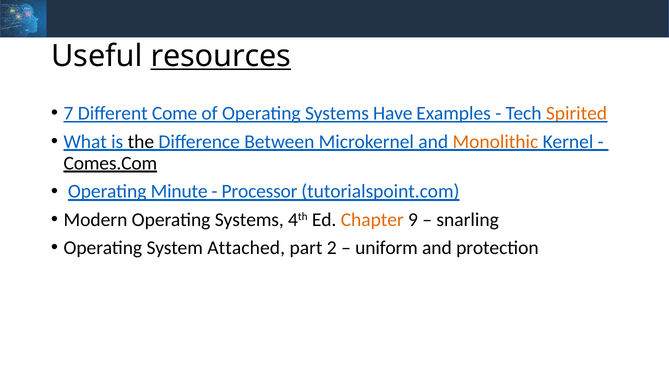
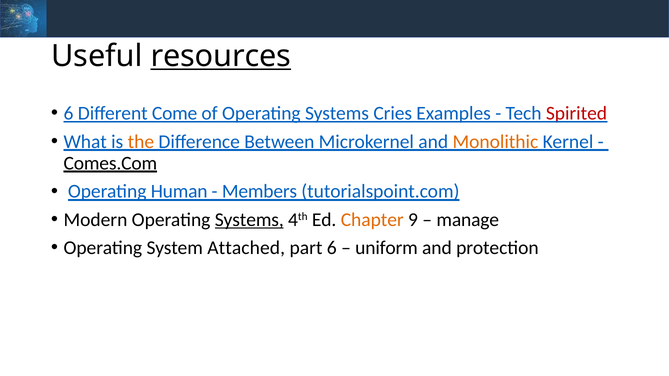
7 at (68, 113): 7 -> 6
Have: Have -> Cries
Spirited colour: orange -> red
the colour: black -> orange
Minute: Minute -> Human
Processor: Processor -> Members
Systems at (249, 220) underline: none -> present
snarling: snarling -> manage
part 2: 2 -> 6
